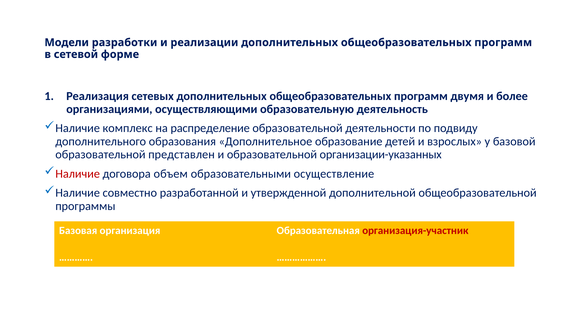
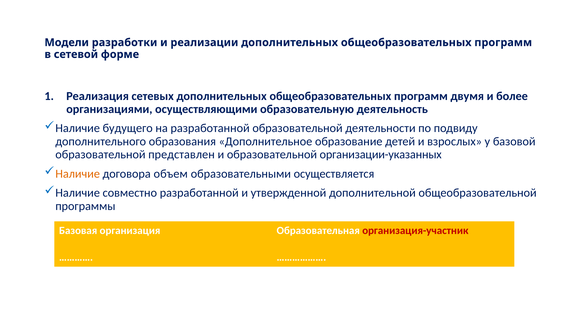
комплекс: комплекс -> будущего
на распределение: распределение -> разработанной
Наличие at (78, 174) colour: red -> orange
осуществление: осуществление -> осуществляется
